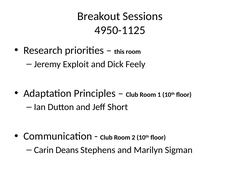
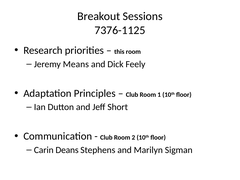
4950-1125: 4950-1125 -> 7376-1125
Exploit: Exploit -> Means
